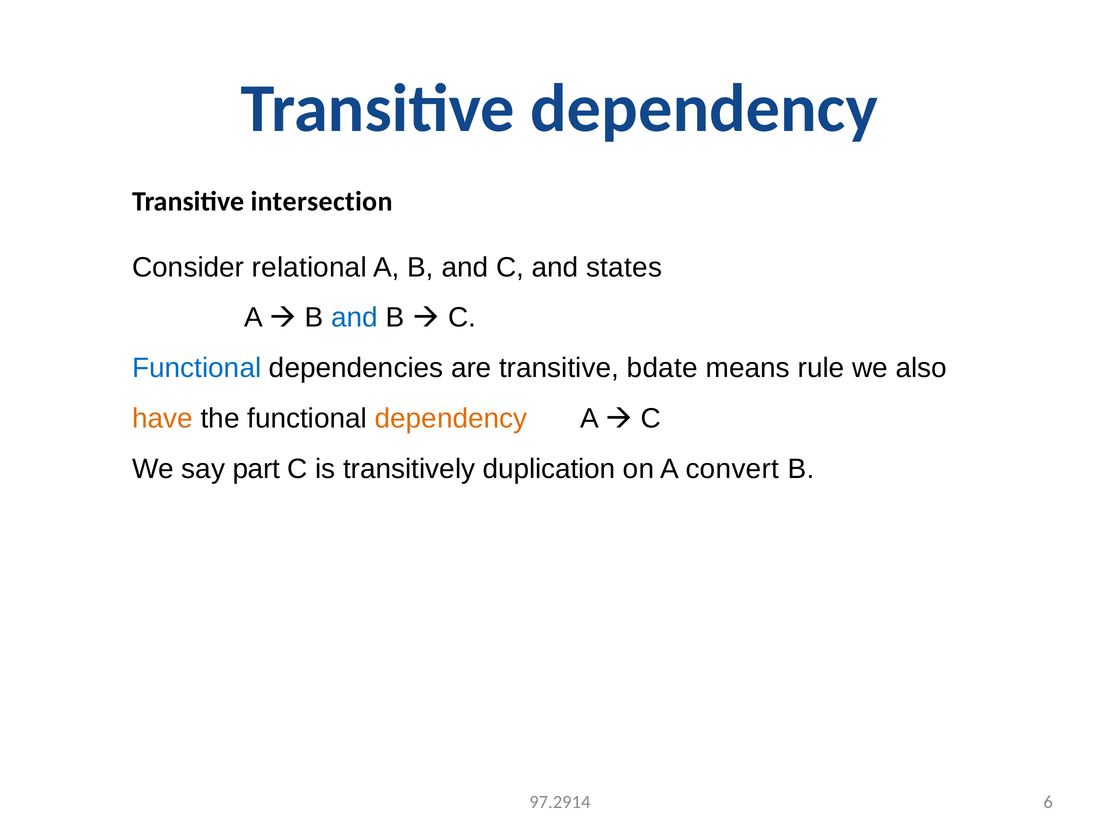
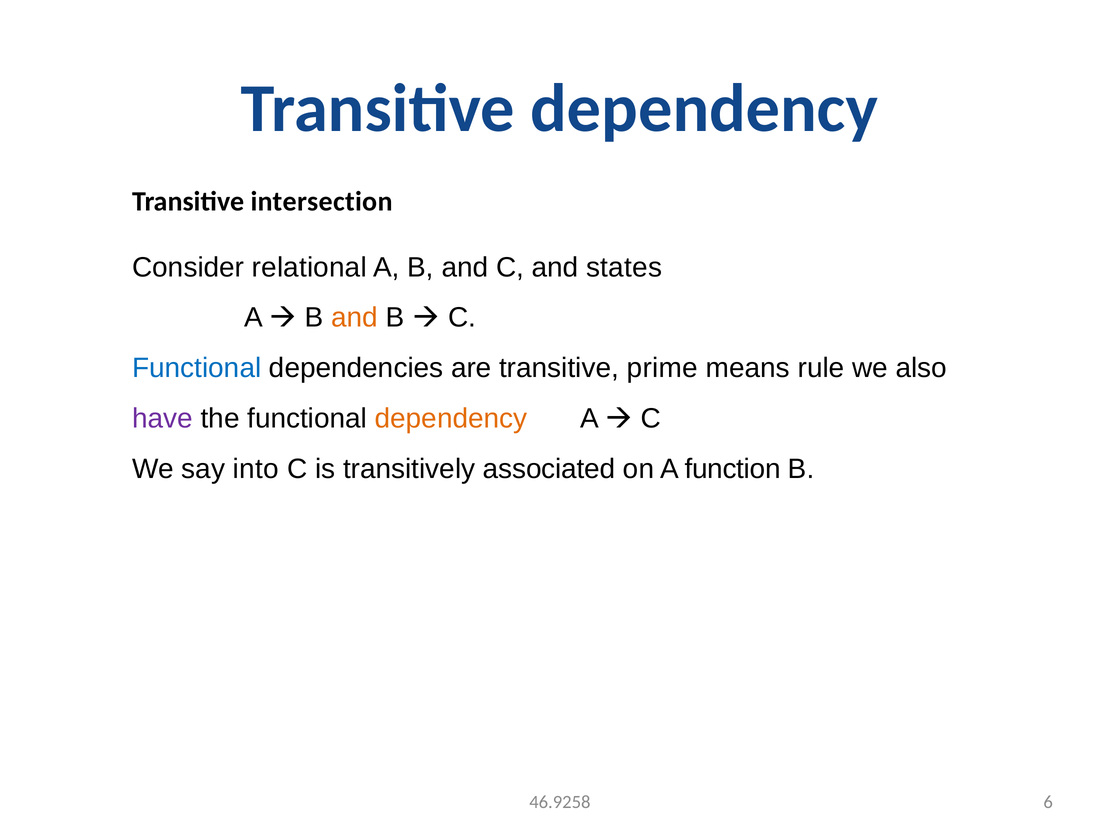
and at (355, 318) colour: blue -> orange
bdate: bdate -> prime
have colour: orange -> purple
part: part -> into
duplication: duplication -> associated
convert: convert -> function
97.2914: 97.2914 -> 46.9258
